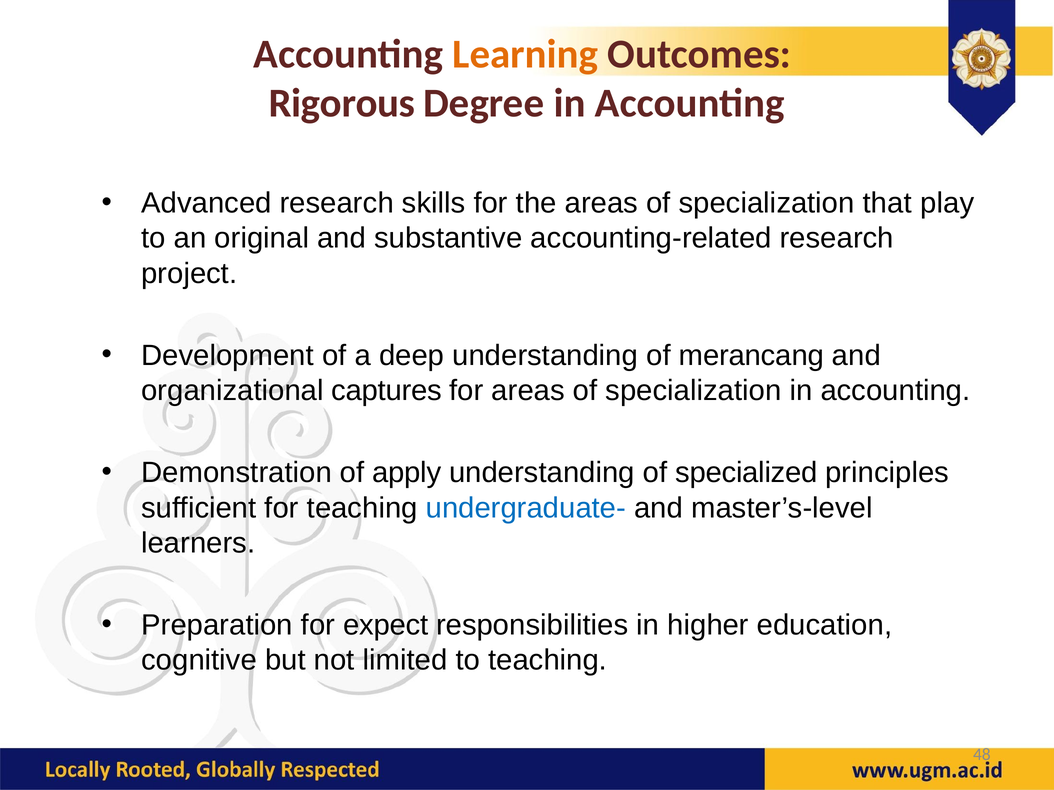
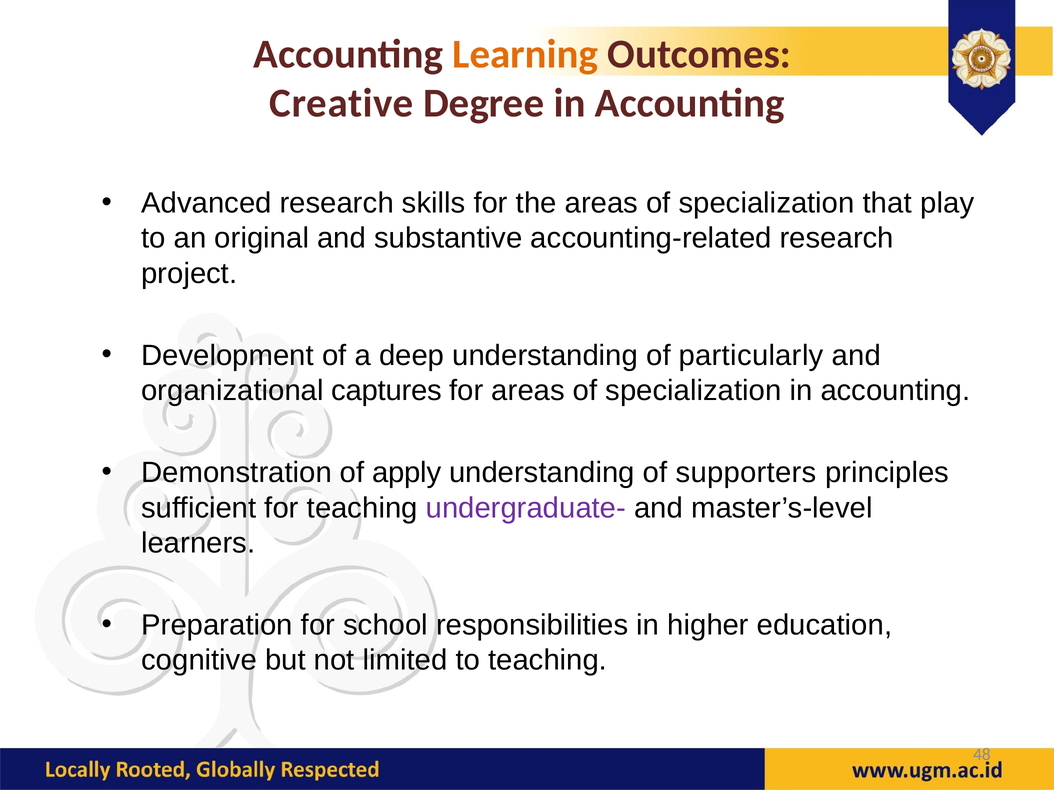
Rigorous: Rigorous -> Creative
merancang: merancang -> particularly
specialized: specialized -> supporters
undergraduate- colour: blue -> purple
expect: expect -> school
